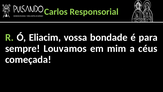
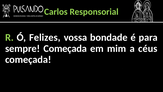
Eliacim: Eliacim -> Felizes
sempre Louvamos: Louvamos -> Começada
